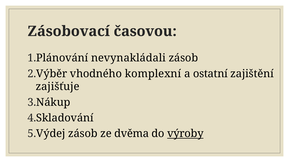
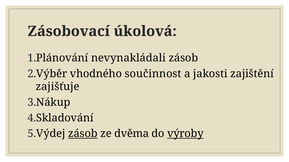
časovou: časovou -> úkolová
komplexní: komplexní -> součinnost
ostatní: ostatní -> jakosti
zásob at (83, 134) underline: none -> present
